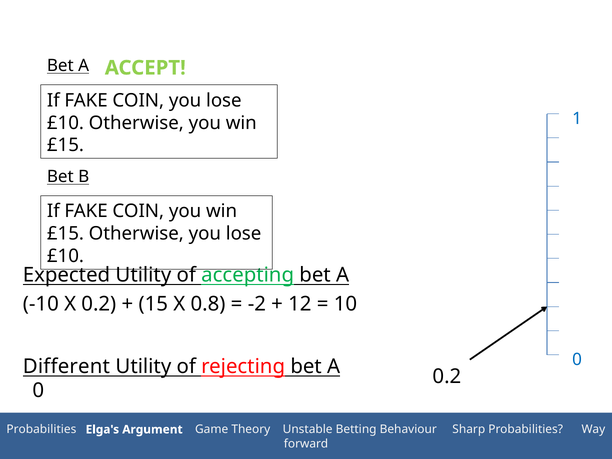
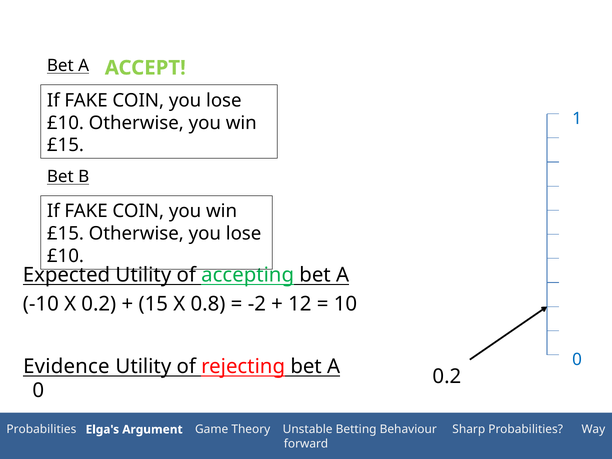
Different: Different -> Evidence
